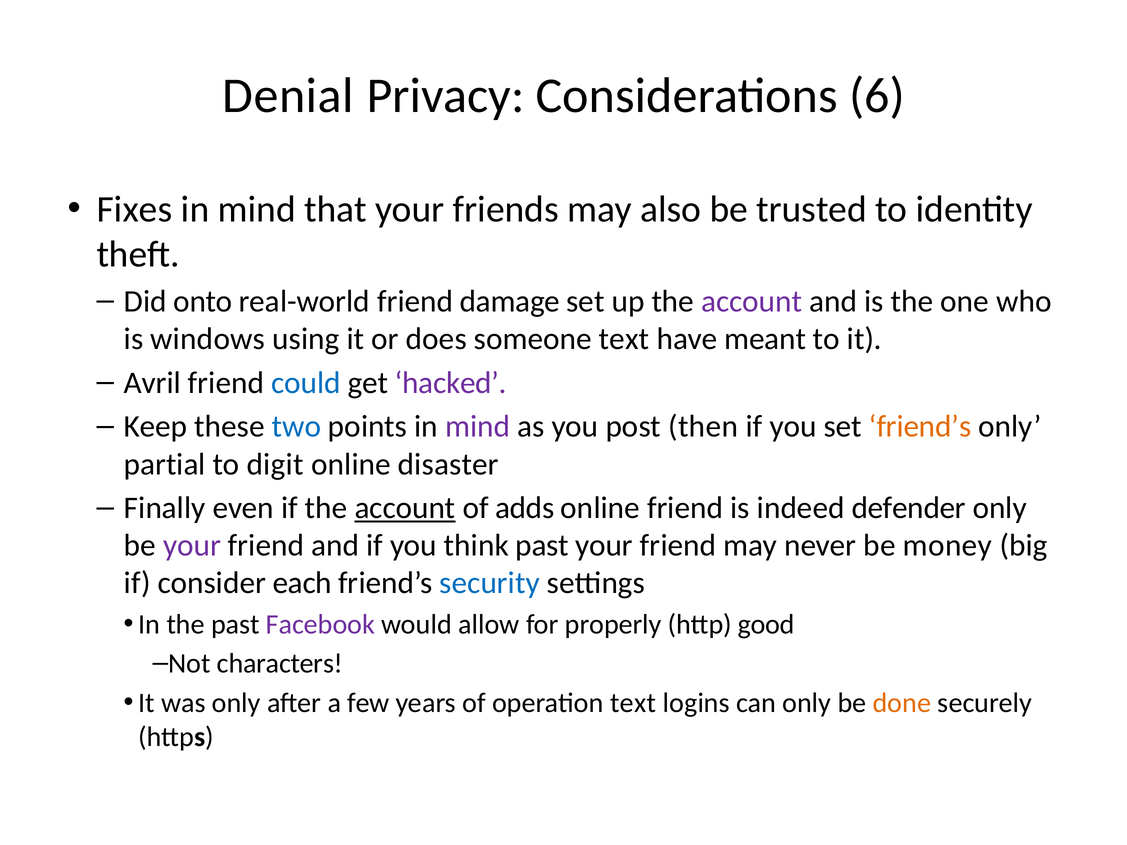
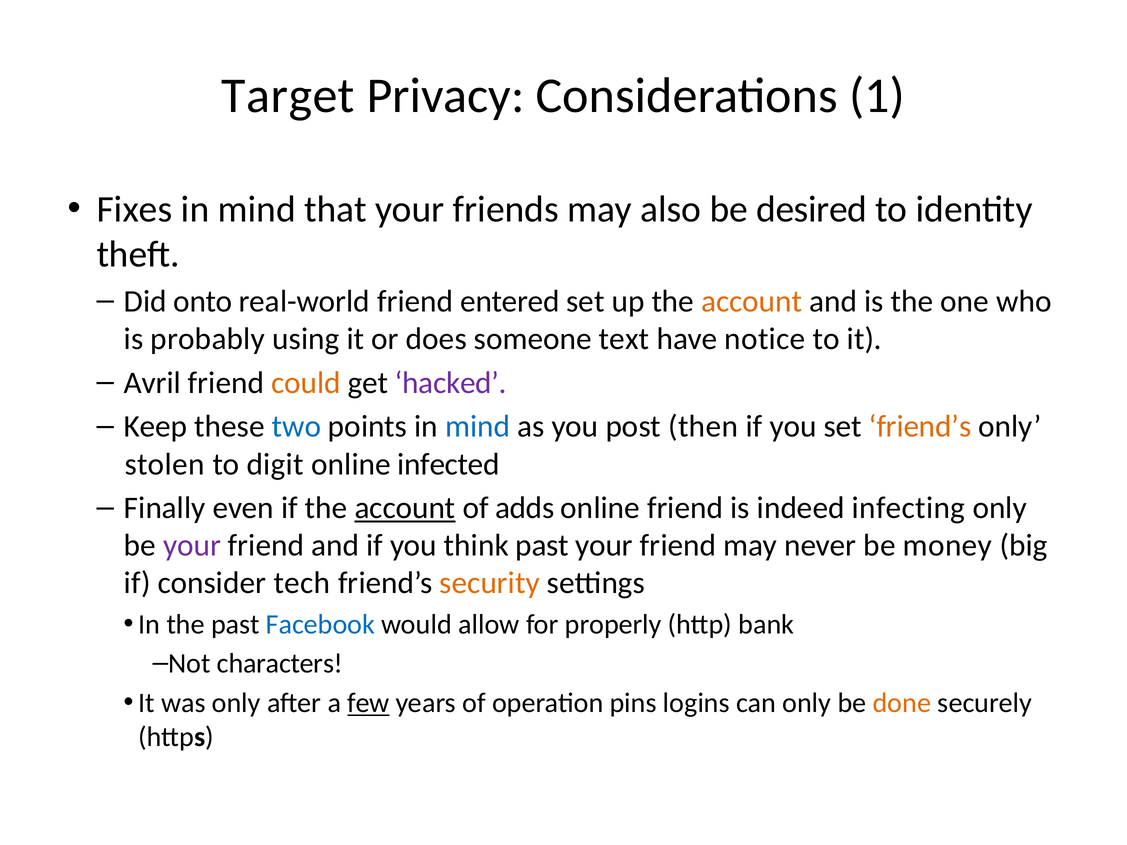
Denial: Denial -> Target
6: 6 -> 1
trusted: trusted -> desired
damage: damage -> entered
account at (752, 301) colour: purple -> orange
windows: windows -> probably
meant: meant -> notice
could colour: blue -> orange
mind at (478, 427) colour: purple -> blue
partial: partial -> stolen
disaster: disaster -> infected
defender: defender -> infecting
each: each -> tech
security colour: blue -> orange
Facebook colour: purple -> blue
good: good -> bank
few underline: none -> present
operation text: text -> pins
